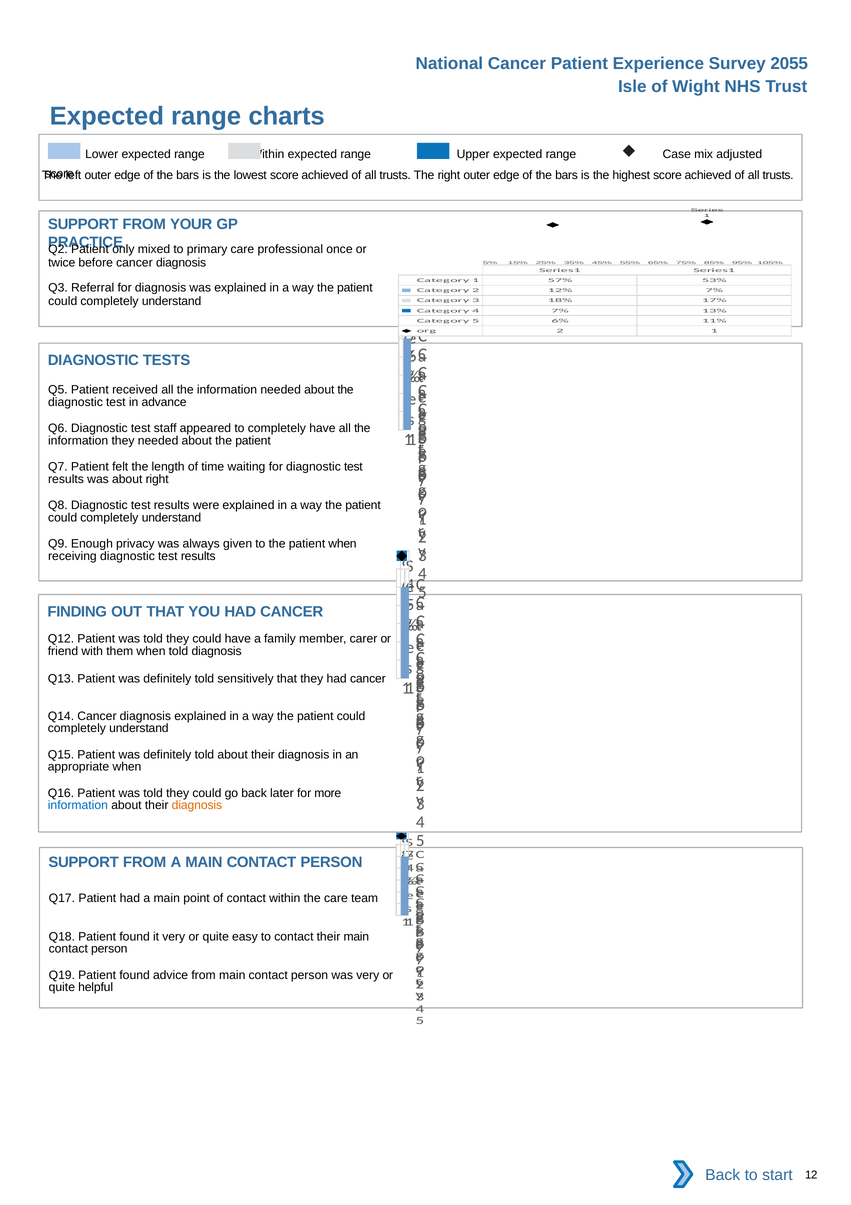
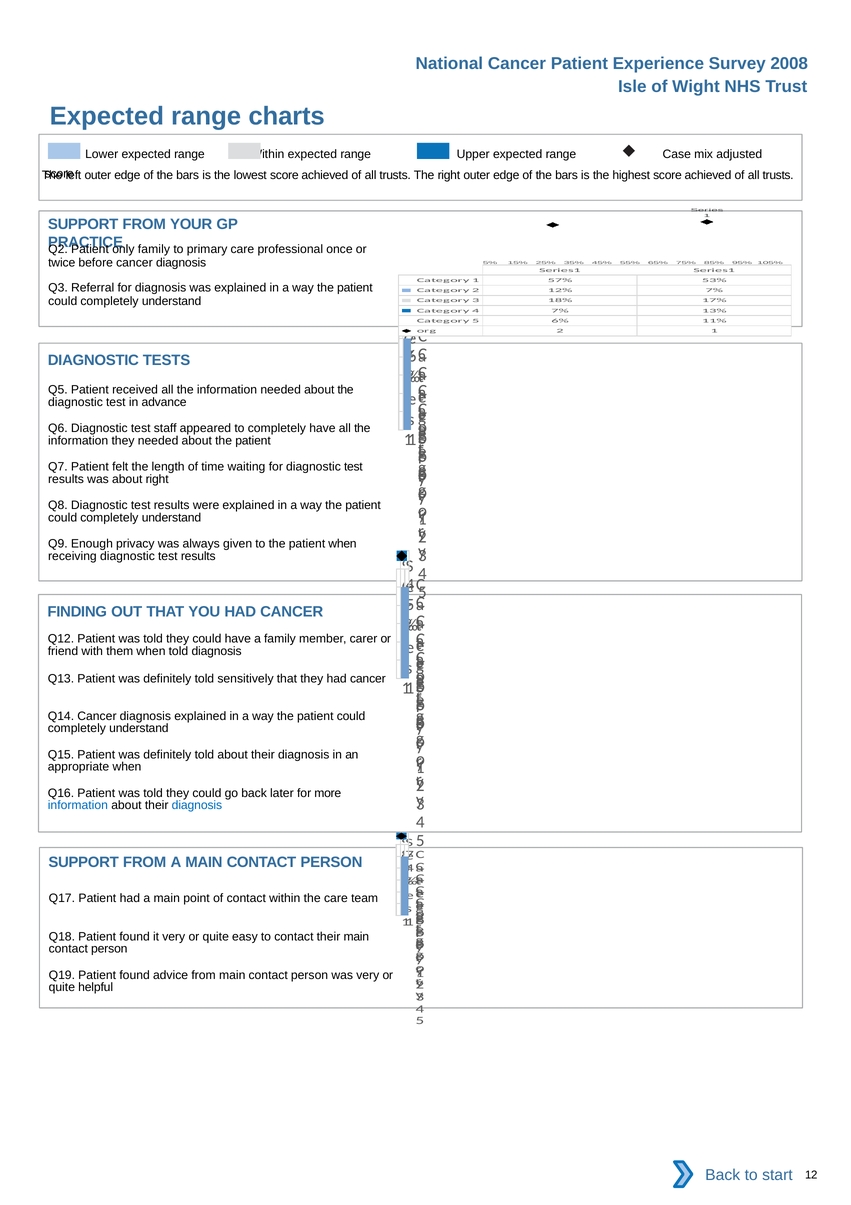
2055: 2055 -> 2008
only mixed: mixed -> family
diagnosis at (197, 805) colour: orange -> blue
